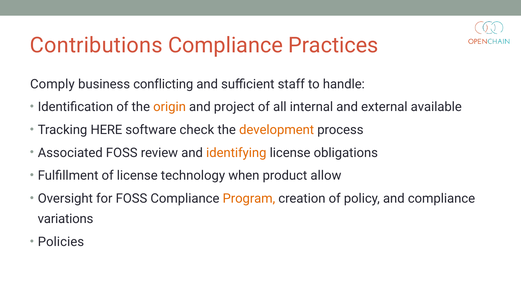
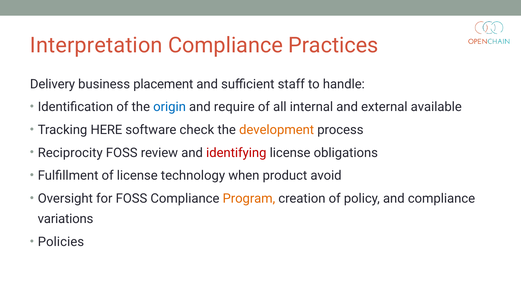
Contributions: Contributions -> Interpretation
Comply: Comply -> Delivery
conflicting: conflicting -> placement
origin colour: orange -> blue
project: project -> require
Associated: Associated -> Reciprocity
identifying colour: orange -> red
allow: allow -> avoid
